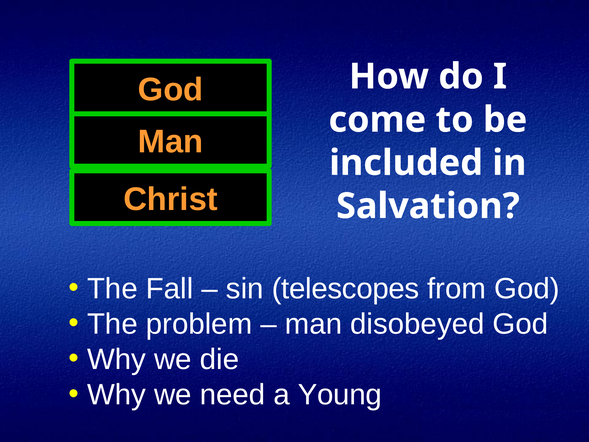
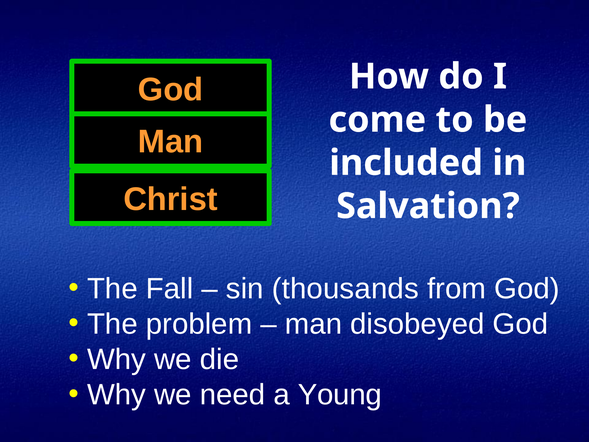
telescopes: telescopes -> thousands
